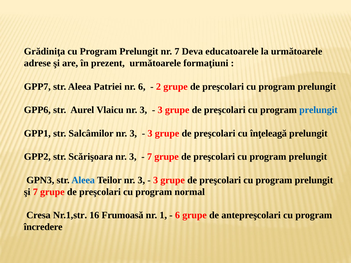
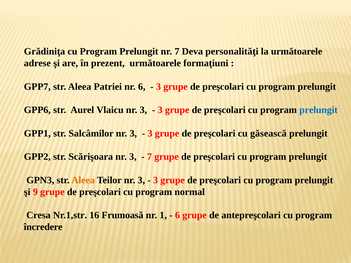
educatoarele: educatoarele -> personalităţi
2 at (158, 87): 2 -> 3
înţeleagă: înţeleagă -> găsească
Aleea at (83, 180) colour: blue -> orange
şi 7: 7 -> 9
